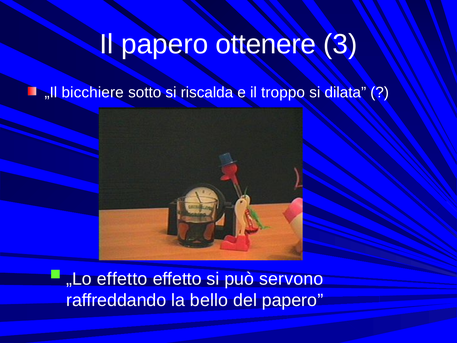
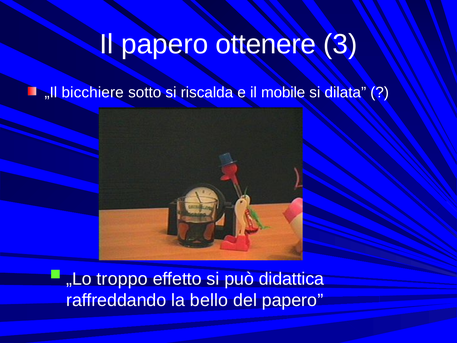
troppo: troppo -> mobile
„Lo effetto: effetto -> troppo
servono: servono -> didattica
